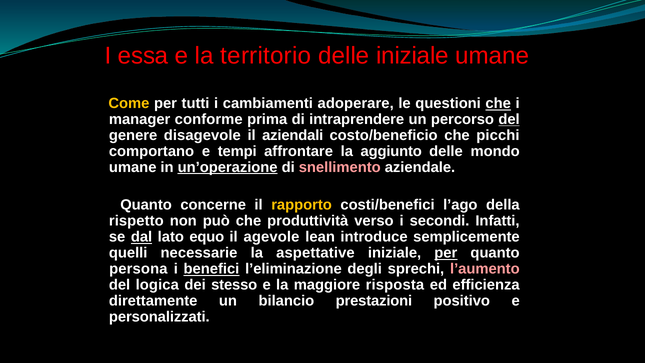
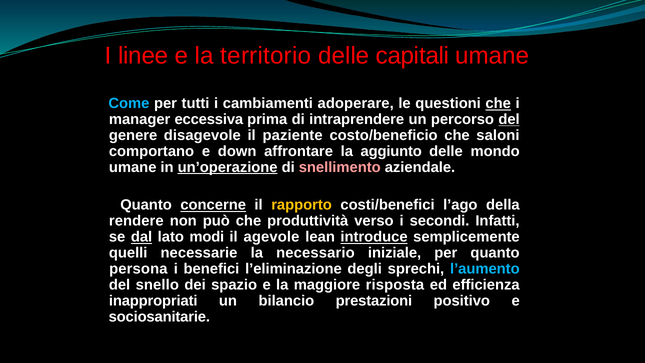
essa: essa -> linee
delle iniziale: iniziale -> capitali
Come colour: yellow -> light blue
conforme: conforme -> eccessiva
aziendali: aziendali -> paziente
picchi: picchi -> saloni
tempi: tempi -> down
concerne underline: none -> present
rispetto: rispetto -> rendere
equo: equo -> modi
introduce underline: none -> present
aspettative: aspettative -> necessario
per at (446, 253) underline: present -> none
benefici underline: present -> none
l’aumento colour: pink -> light blue
logica: logica -> snello
stesso: stesso -> spazio
direttamente: direttamente -> inappropriati
personalizzati: personalizzati -> sociosanitarie
